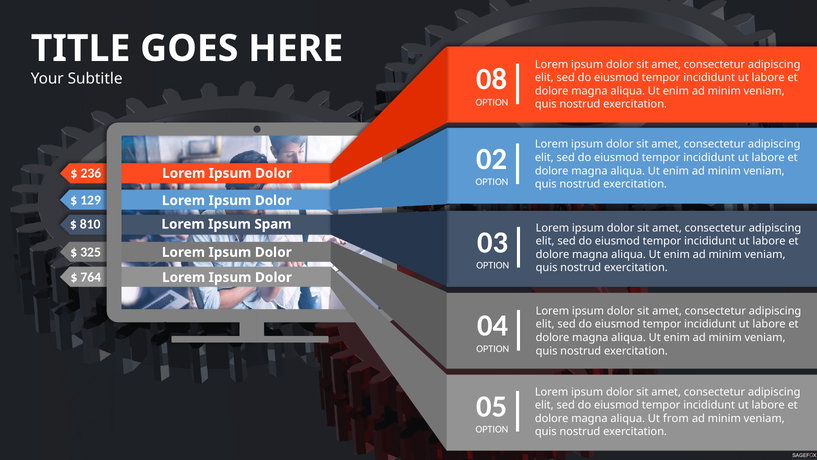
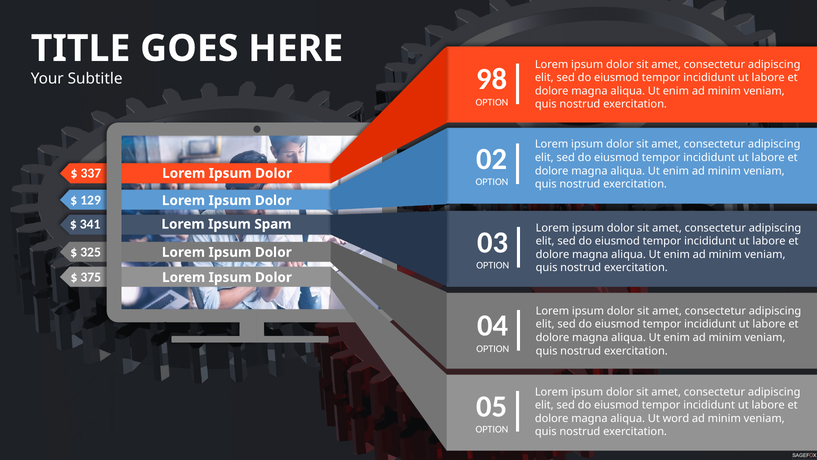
08: 08 -> 98
236: 236 -> 337
810: 810 -> 341
764: 764 -> 375
from: from -> word
